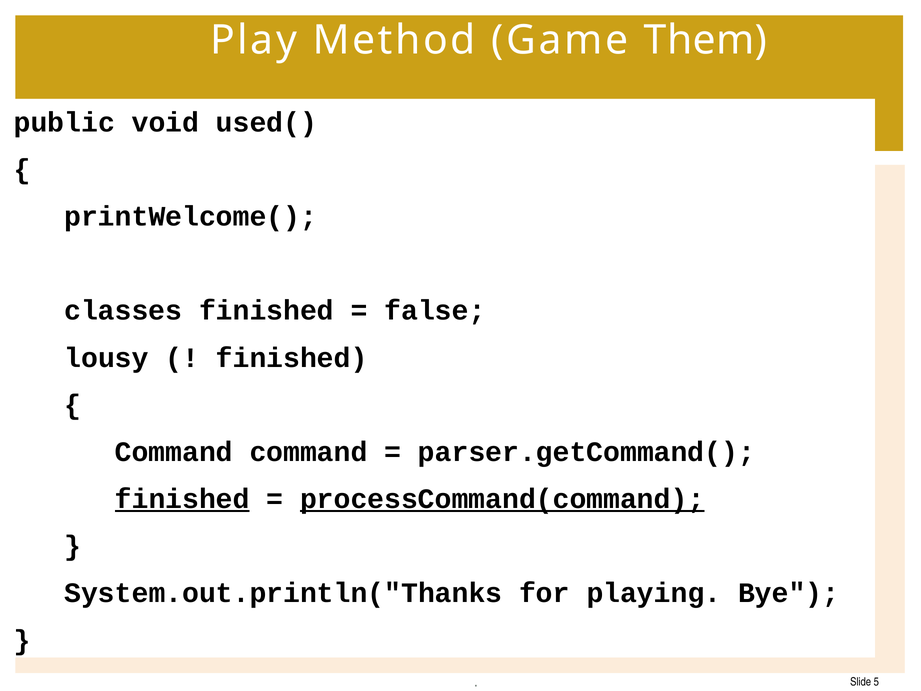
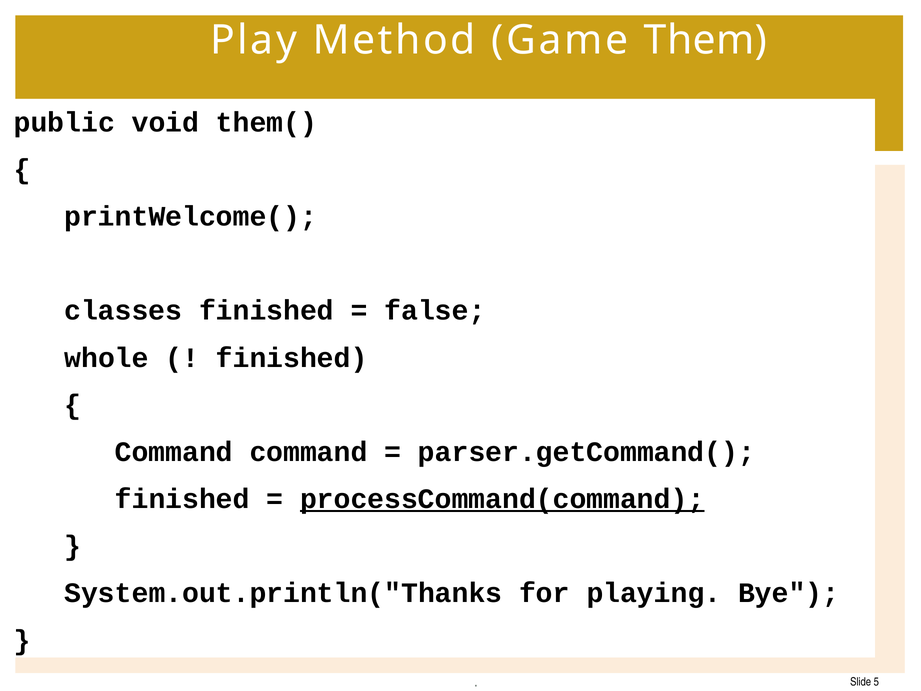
used(: used( -> them(
lousy: lousy -> whole
finished at (182, 499) underline: present -> none
